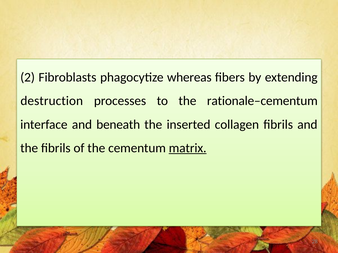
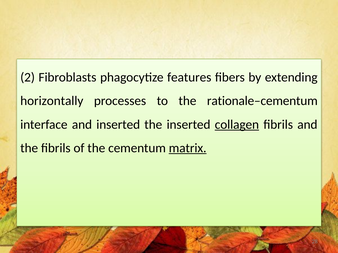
whereas: whereas -> features
destruction: destruction -> horizontally
and beneath: beneath -> inserted
collagen underline: none -> present
